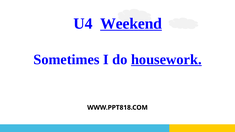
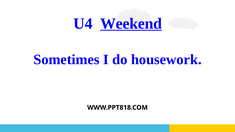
housework underline: present -> none
